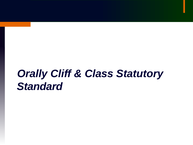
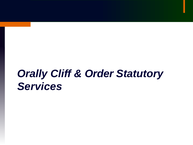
Class: Class -> Order
Standard: Standard -> Services
